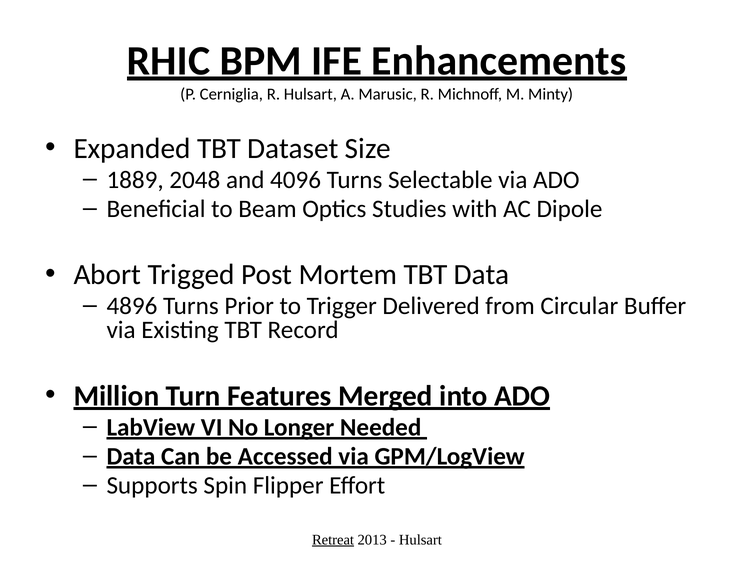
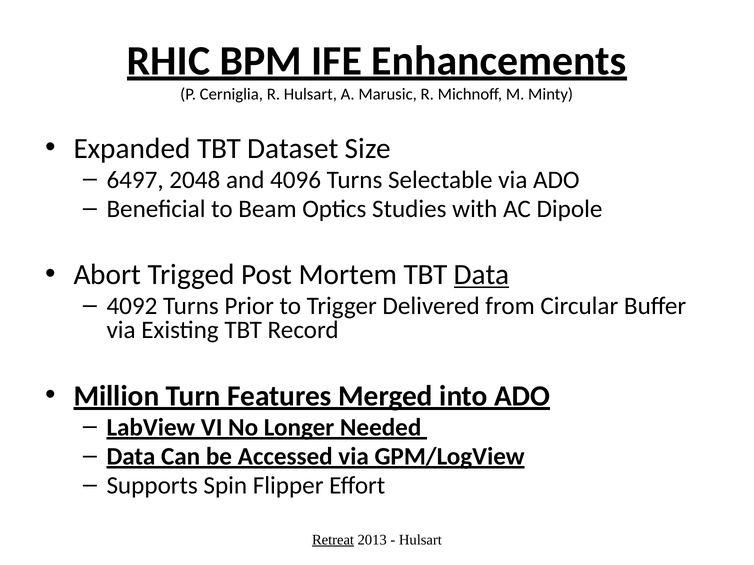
1889: 1889 -> 6497
Data at (482, 275) underline: none -> present
4896: 4896 -> 4092
